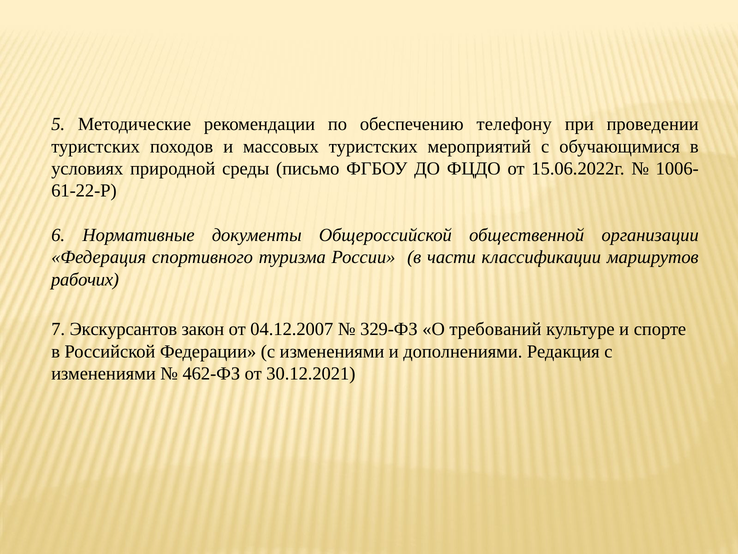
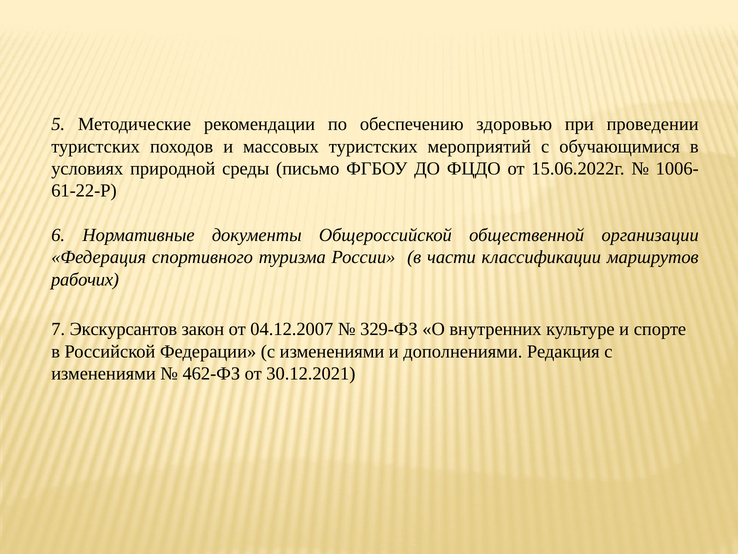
телефону: телефону -> здоровью
требований: требований -> внутренних
